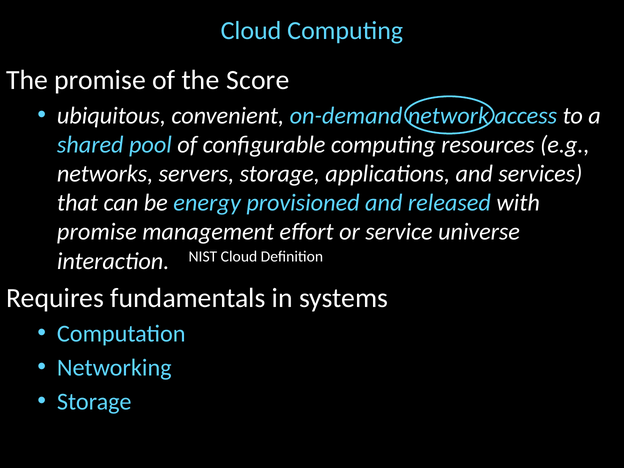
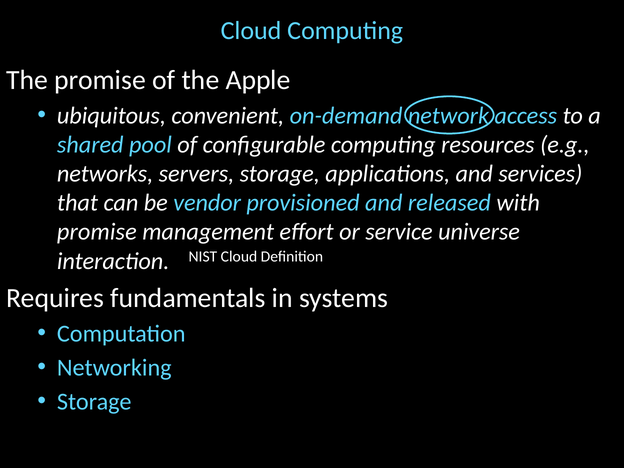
Score: Score -> Apple
energy: energy -> vendor
